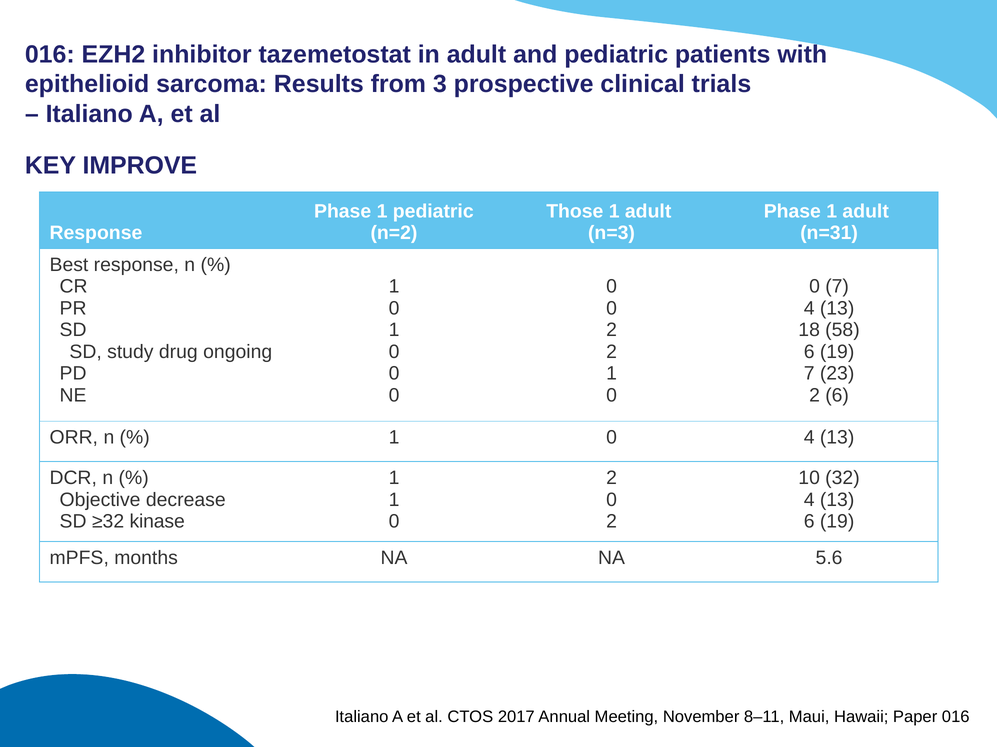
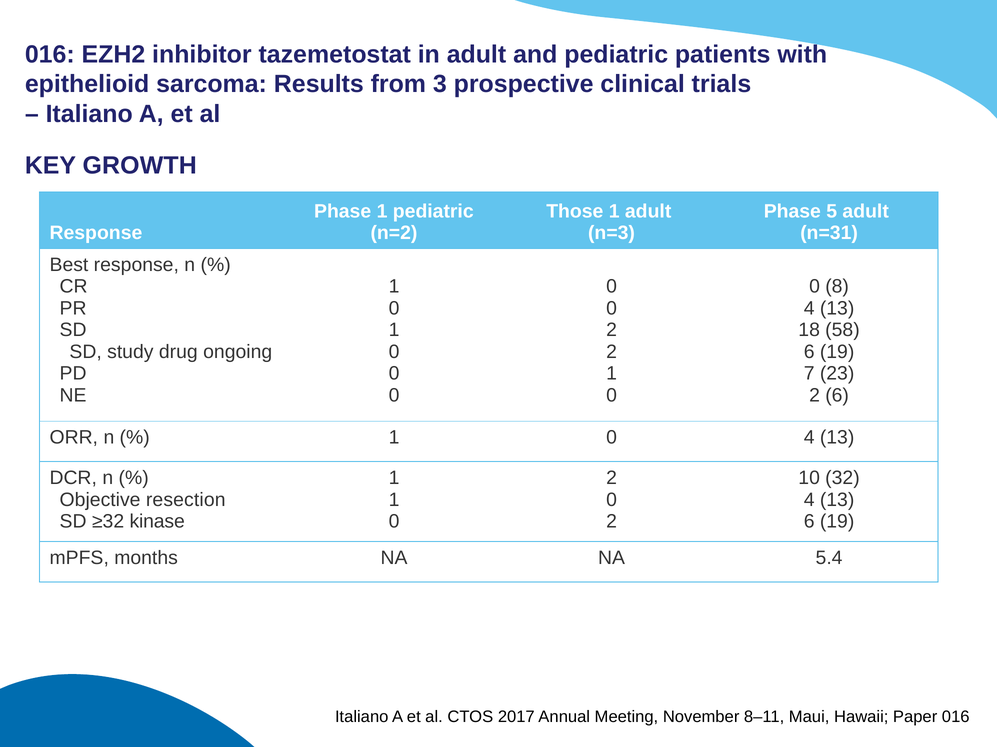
IMPROVE: IMPROVE -> GROWTH
1 at (832, 211): 1 -> 5
0 7: 7 -> 8
decrease: decrease -> resection
5.6: 5.6 -> 5.4
